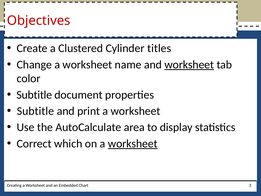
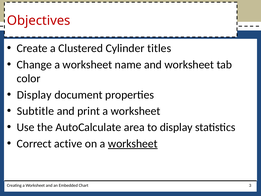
worksheet at (189, 64) underline: present -> none
Subtitle at (34, 95): Subtitle -> Display
which: which -> active
